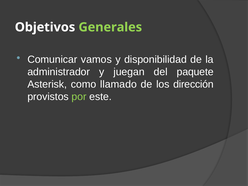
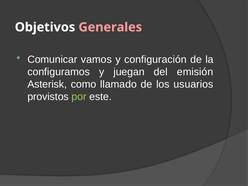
Generales colour: light green -> pink
disponibilidad: disponibilidad -> configuración
administrador: administrador -> configuramos
paquete: paquete -> emisión
dirección: dirección -> usuarios
